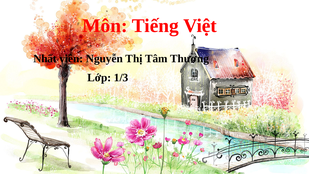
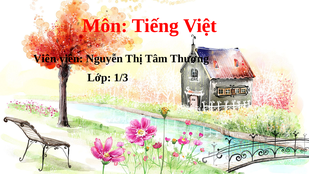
Nhất at (45, 58): Nhất -> Viên
